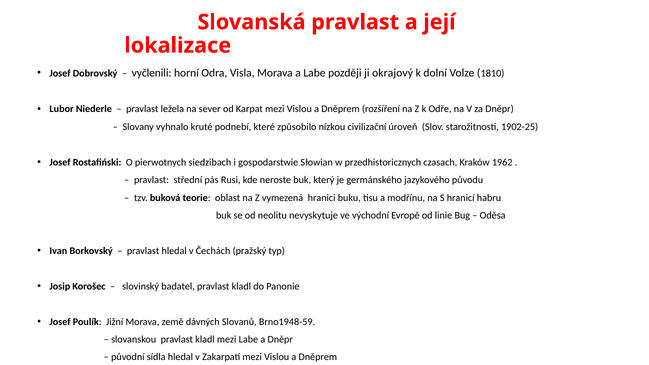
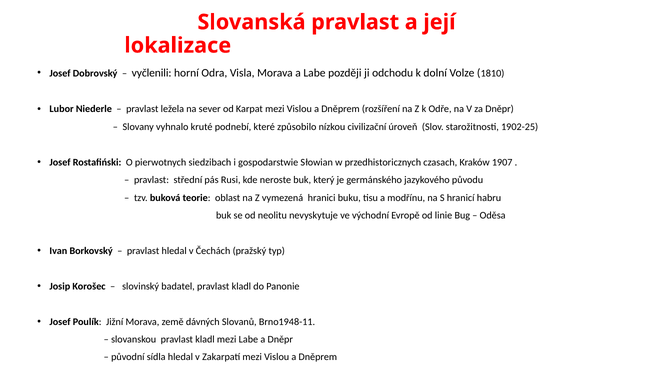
okrajový: okrajový -> odchodu
1962: 1962 -> 1907
Brno1948-59: Brno1948-59 -> Brno1948-11
